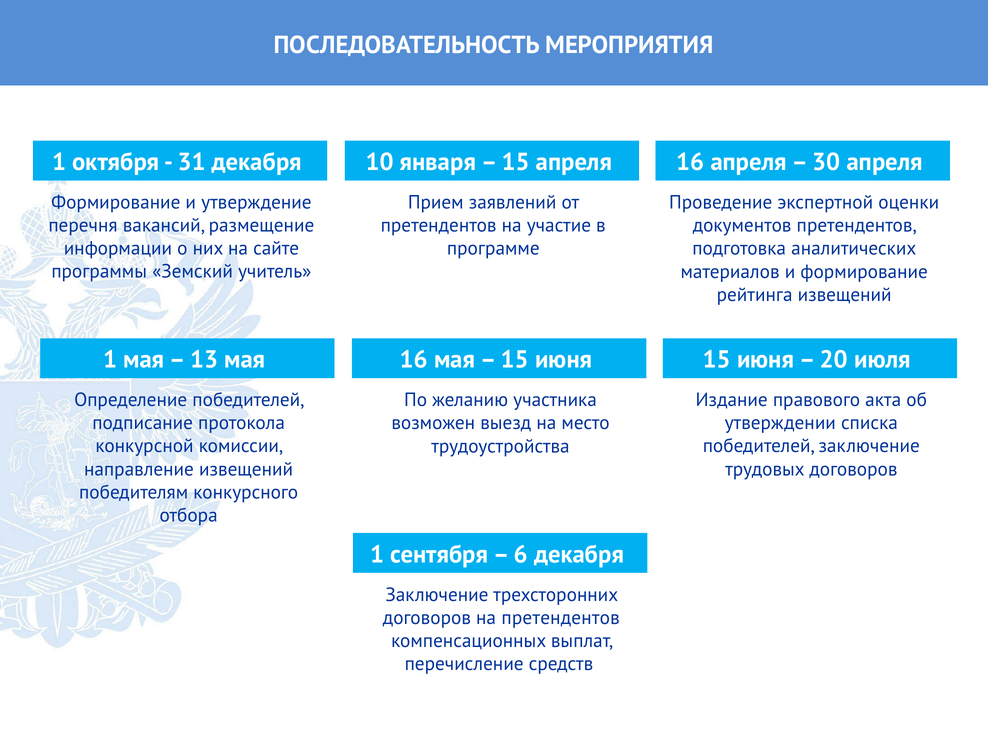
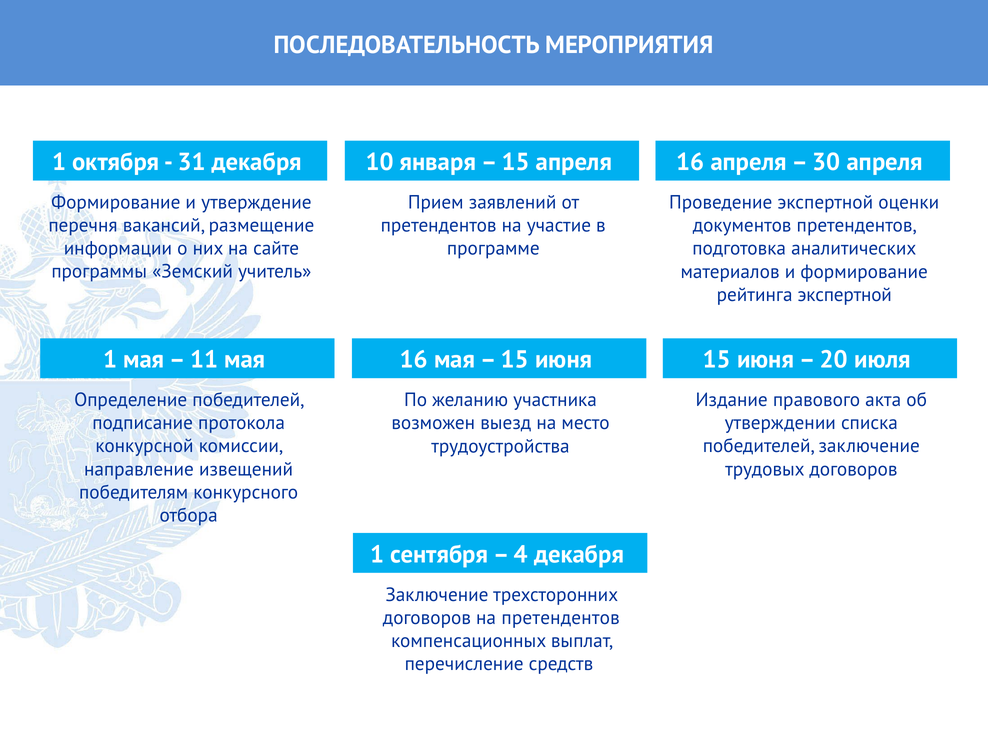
рейтинга извещений: извещений -> экспертной
13: 13 -> 11
6: 6 -> 4
